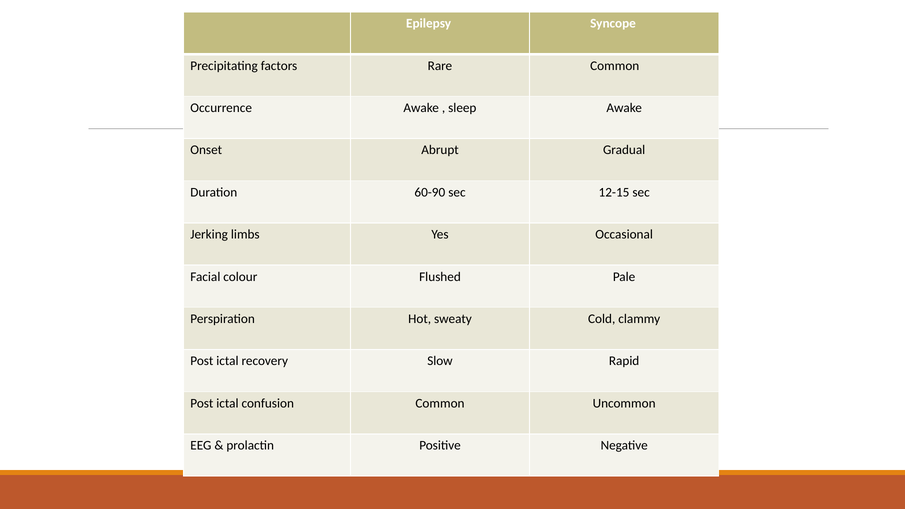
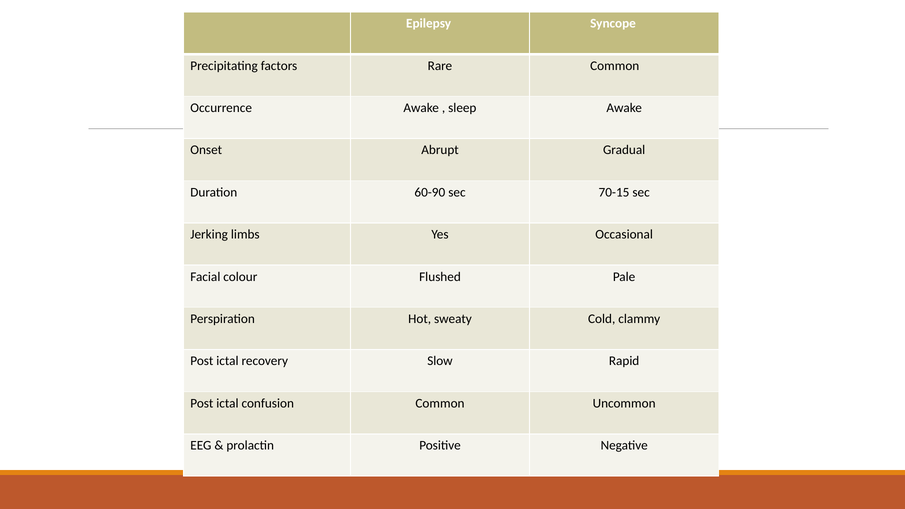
12-15: 12-15 -> 70-15
